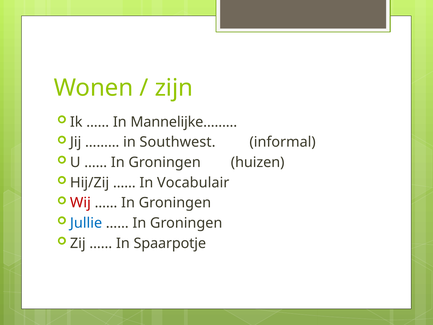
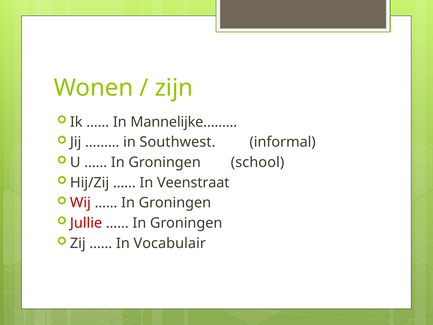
huizen: huizen -> school
Vocabulair: Vocabulair -> Veenstraat
Jullie colour: blue -> red
Spaarpotje: Spaarpotje -> Vocabulair
